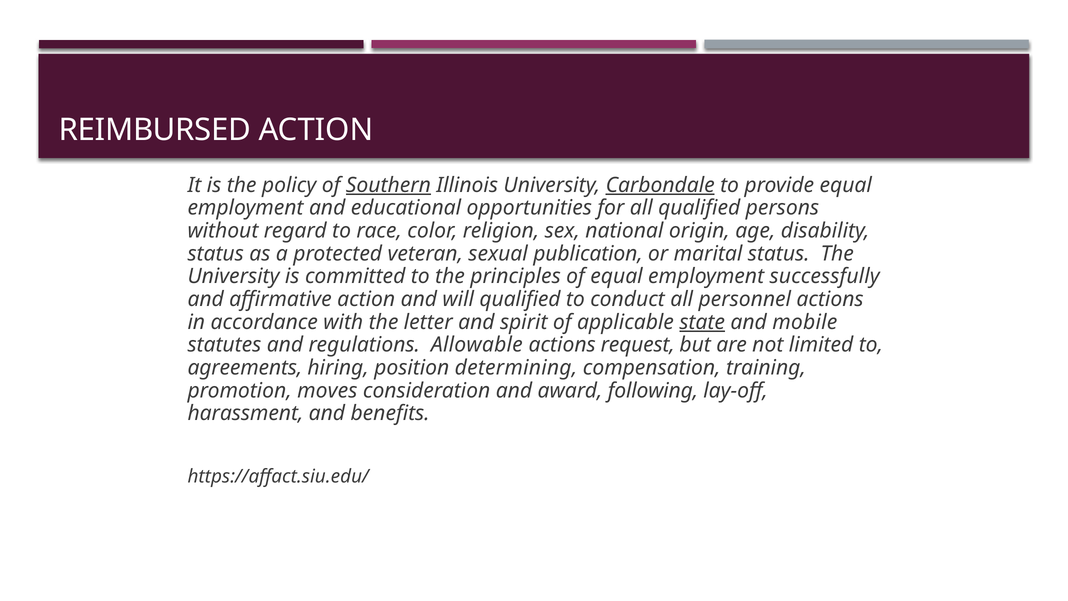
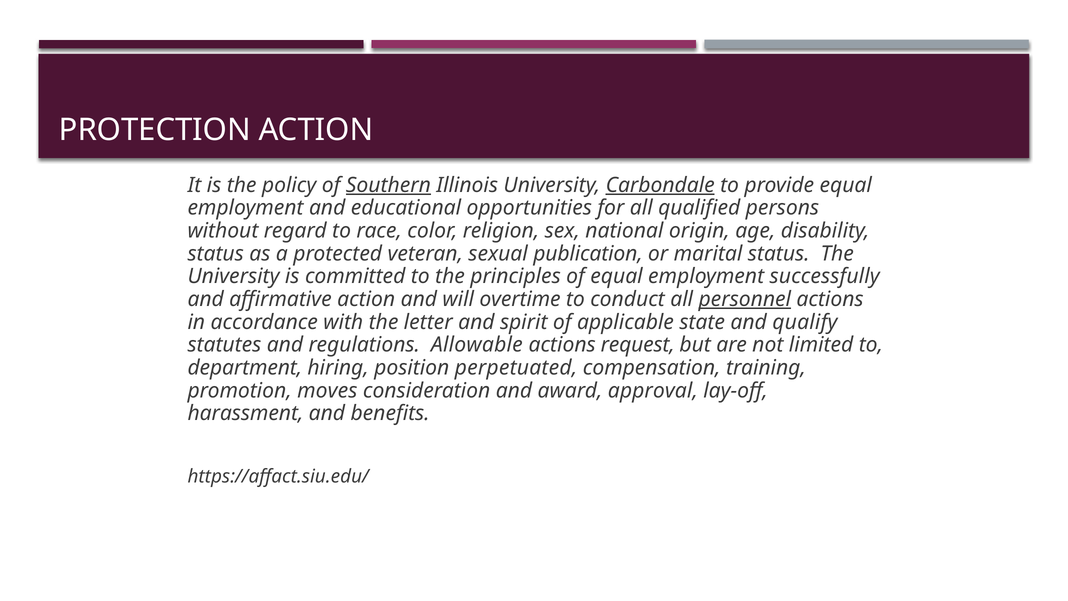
REIMBURSED: REIMBURSED -> PROTECTION
will qualified: qualified -> overtime
personnel underline: none -> present
state underline: present -> none
mobile: mobile -> qualify
agreements: agreements -> department
determining: determining -> perpetuated
following: following -> approval
